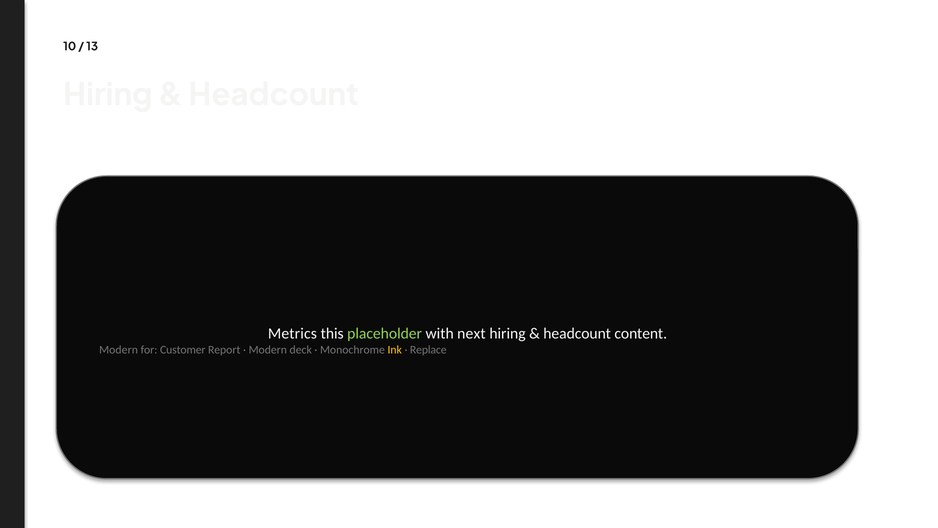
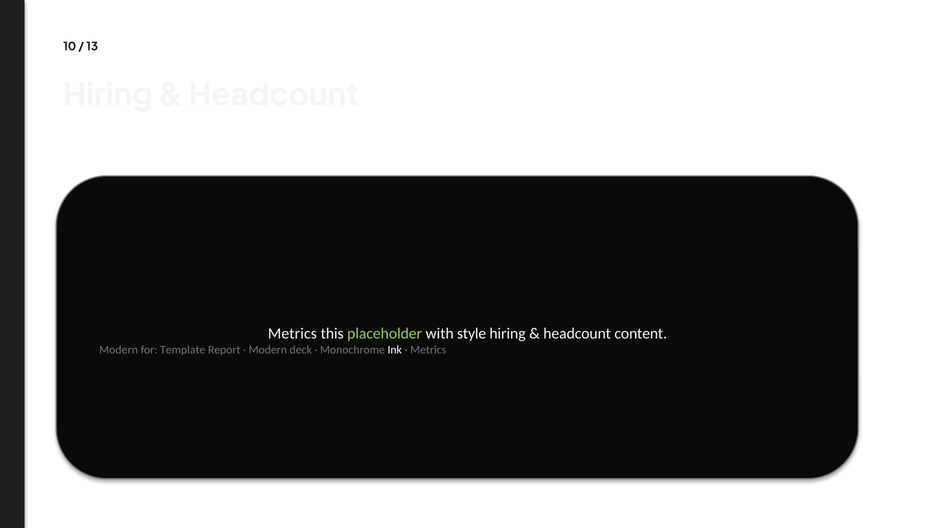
next: next -> style
Customer: Customer -> Template
Ink colour: yellow -> white
Replace at (428, 350): Replace -> Metrics
